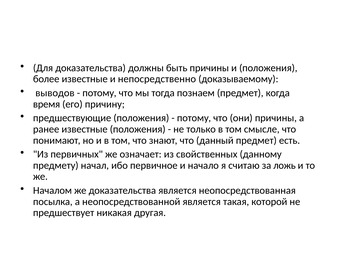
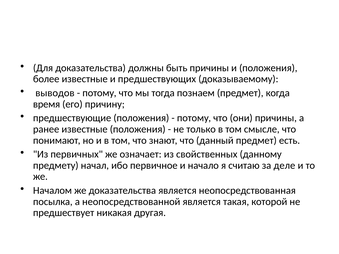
непосредственно: непосредственно -> предшествующих
ложь: ложь -> деле
